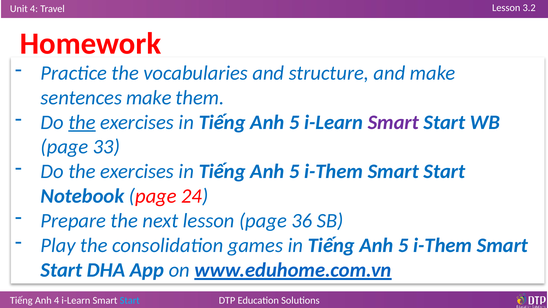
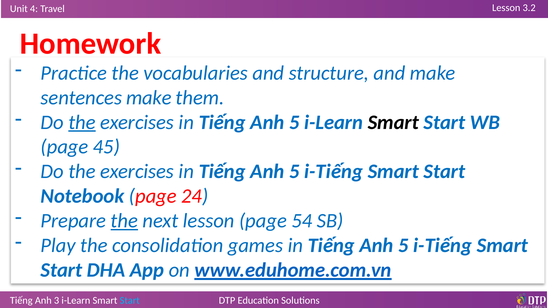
Smart at (393, 122) colour: purple -> black
33: 33 -> 45
i-Them at (334, 172): i-Them -> i-Tiếng
the at (124, 221) underline: none -> present
36: 36 -> 54
i-Them at (443, 246): i-Them -> i-Tiếng
Anh 4: 4 -> 3
